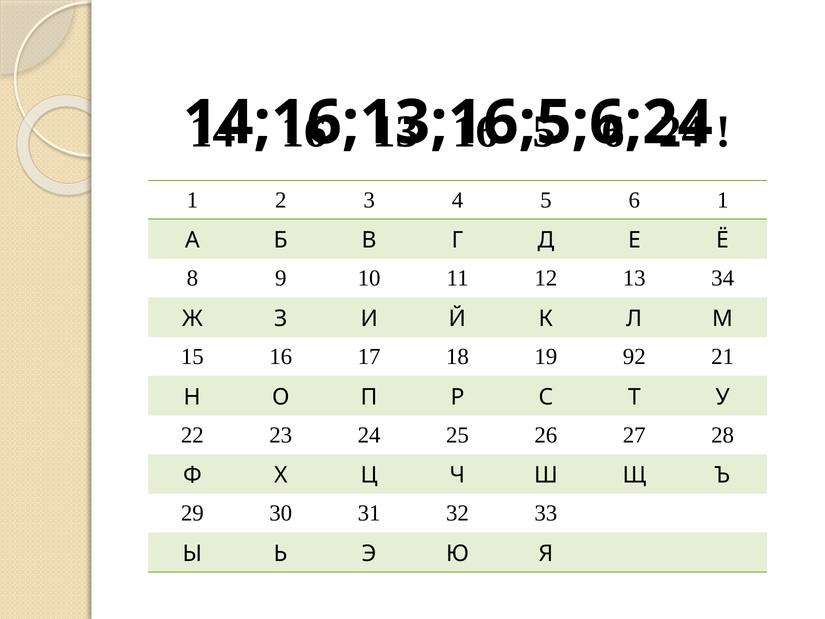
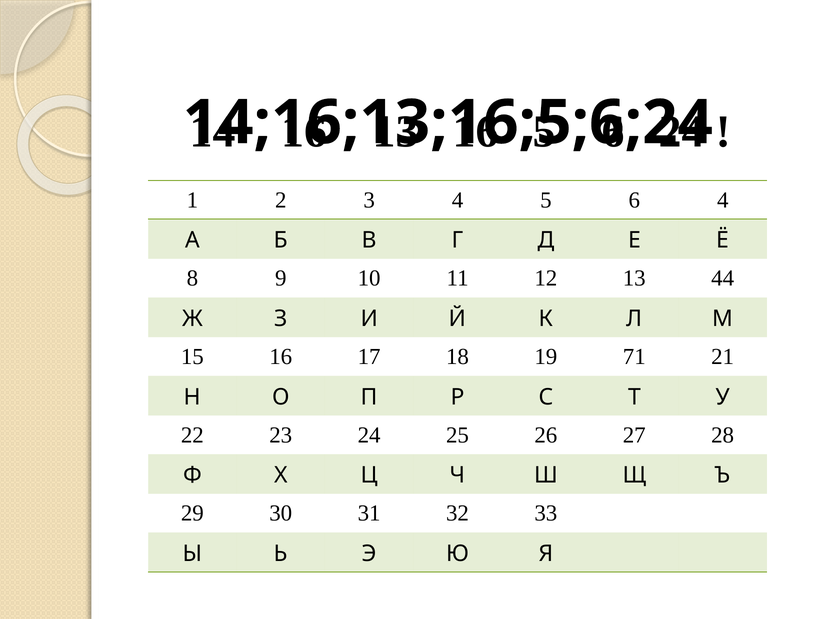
6 1: 1 -> 4
34: 34 -> 44
92: 92 -> 71
